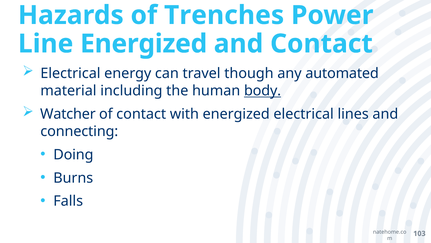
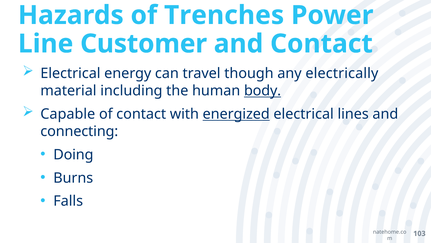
Line Energized: Energized -> Customer
automated: automated -> electrically
Watcher: Watcher -> Capable
energized at (236, 114) underline: none -> present
